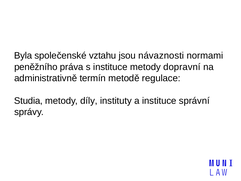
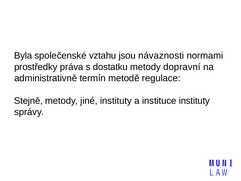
peněžního: peněžního -> prostředky
s instituce: instituce -> dostatku
Studia: Studia -> Stejně
díly: díly -> jiné
instituce správní: správní -> instituty
